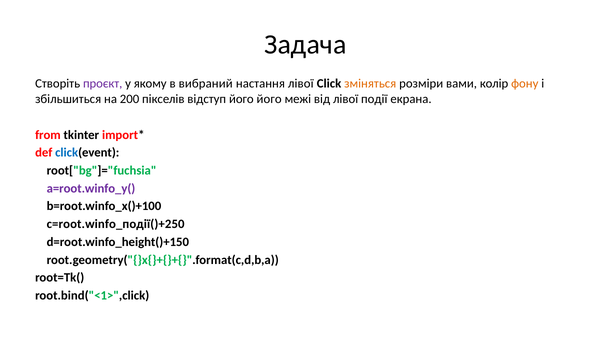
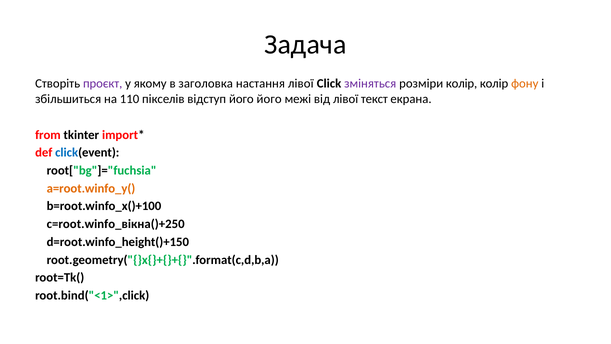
вибраний: вибраний -> заголовка
зміняться colour: orange -> purple
розміри вами: вами -> колір
200: 200 -> 110
події: події -> текст
a=root.winfo_y( colour: purple -> orange
c=root.winfo_події()+250: c=root.winfo_події()+250 -> c=root.winfo_вікна()+250
